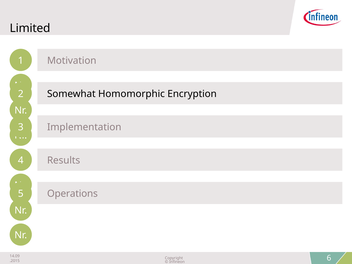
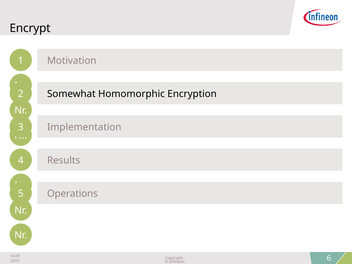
Limited: Limited -> Encrypt
